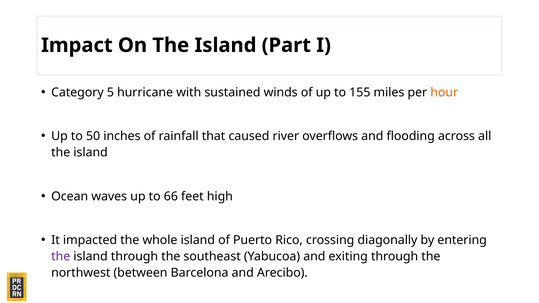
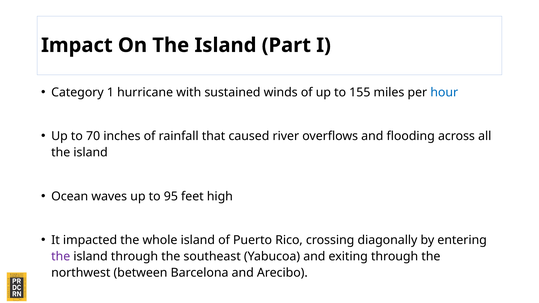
5: 5 -> 1
hour colour: orange -> blue
50: 50 -> 70
66: 66 -> 95
